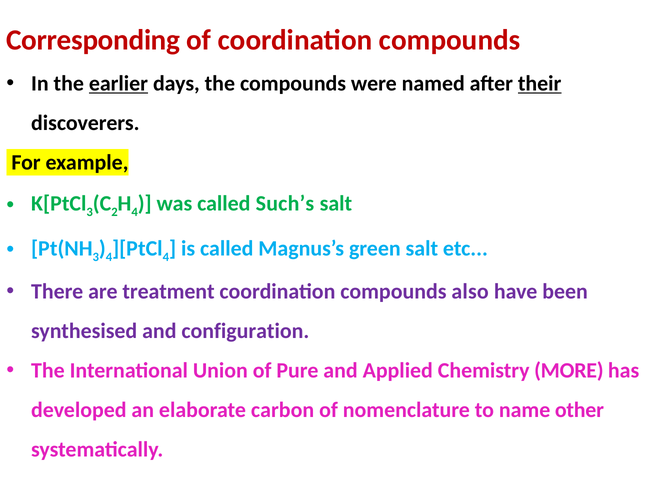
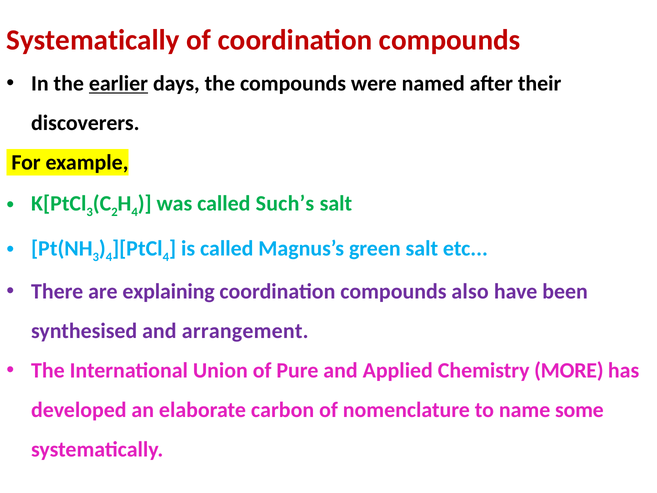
Corresponding at (93, 40): Corresponding -> Systematically
their underline: present -> none
treatment: treatment -> explaining
configuration: configuration -> arrangement
other: other -> some
